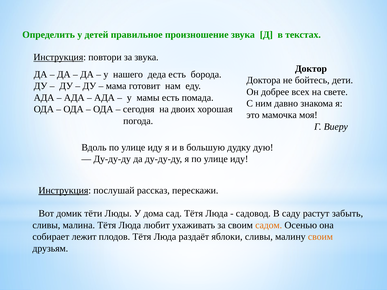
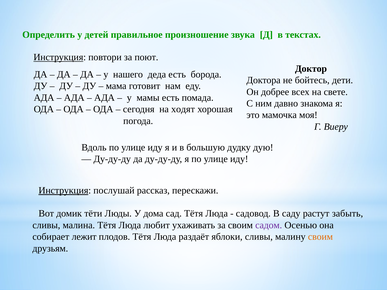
за звука: звука -> поют
двоих: двоих -> ходят
садом colour: orange -> purple
